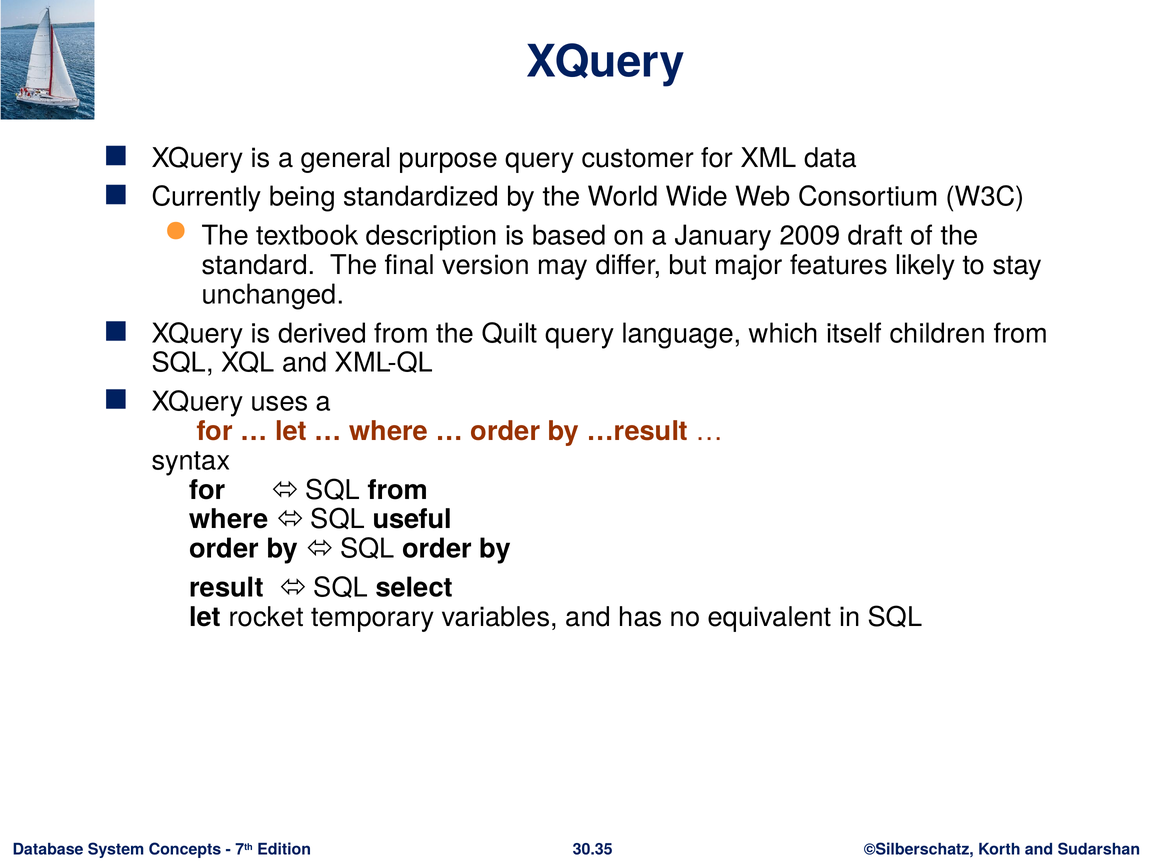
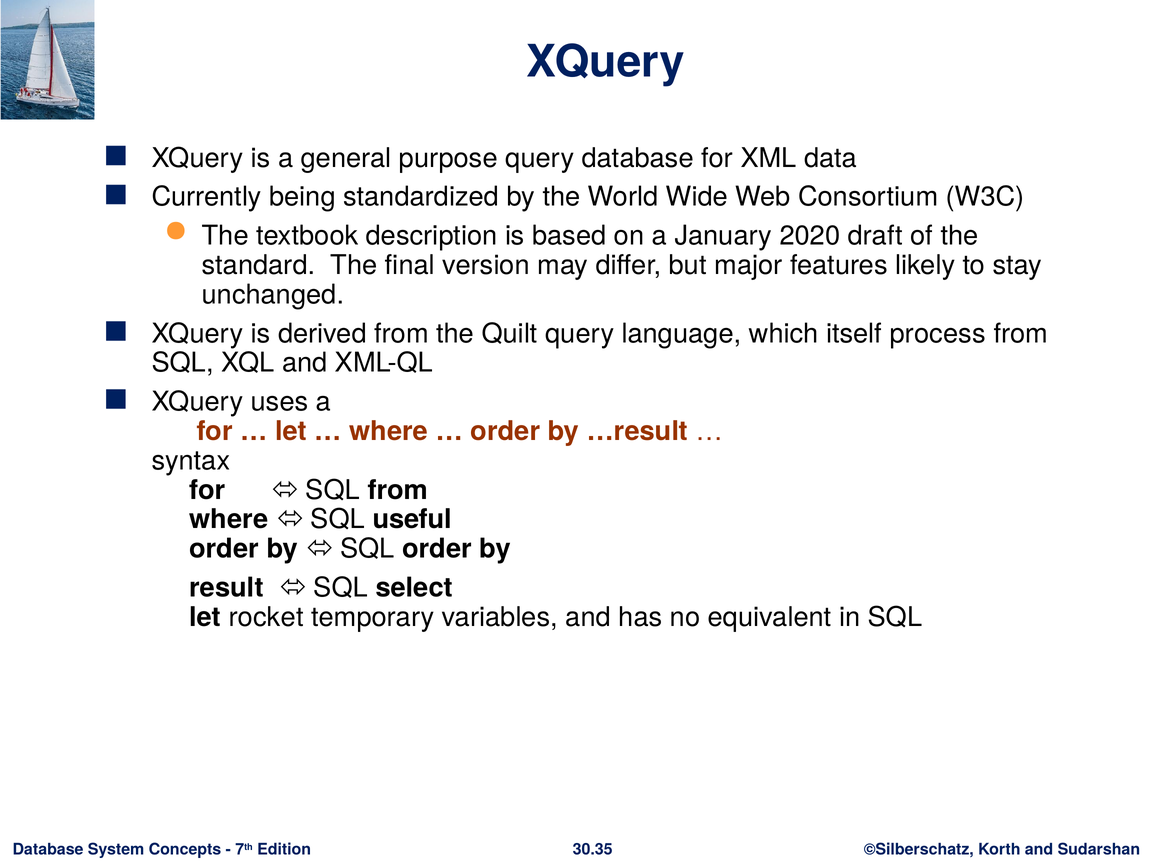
query customer: customer -> database
2009: 2009 -> 2020
children: children -> process
